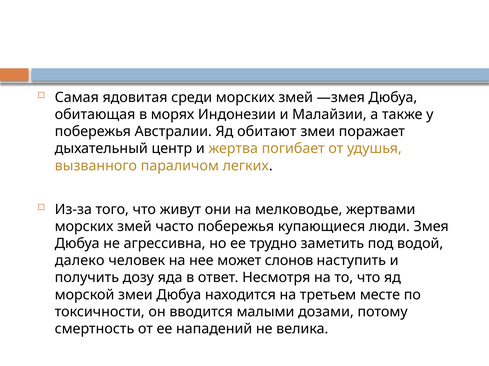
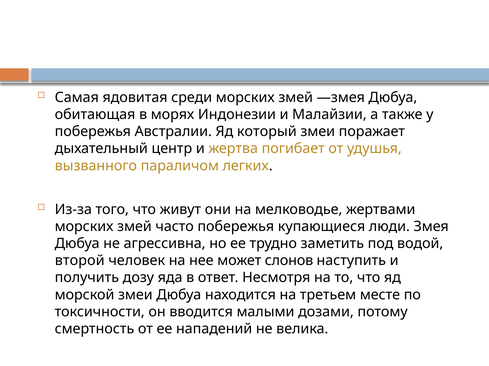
обитают: обитают -> который
далеко: далеко -> второй
